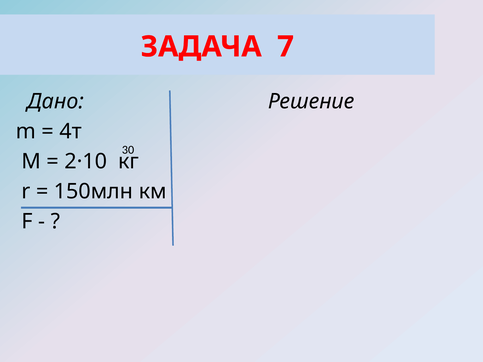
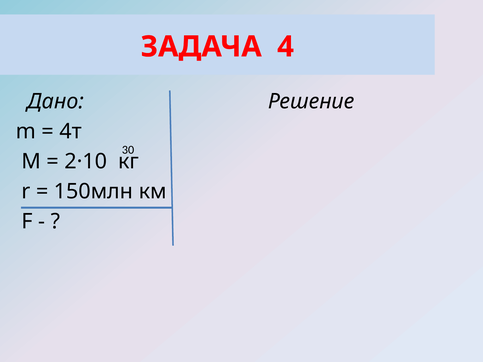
7: 7 -> 4
